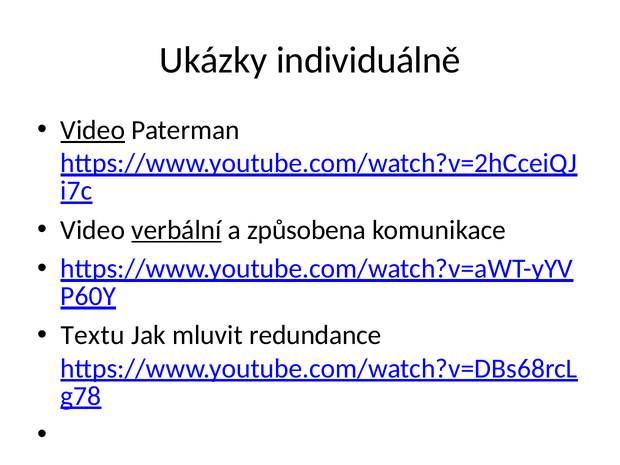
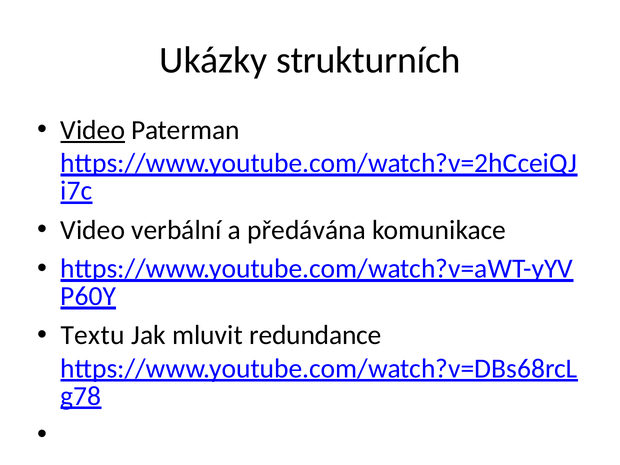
individuálně: individuálně -> strukturních
verbální underline: present -> none
způsobena: způsobena -> předávána
